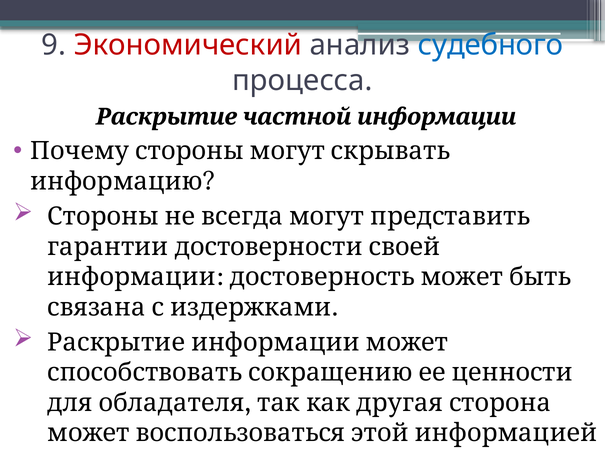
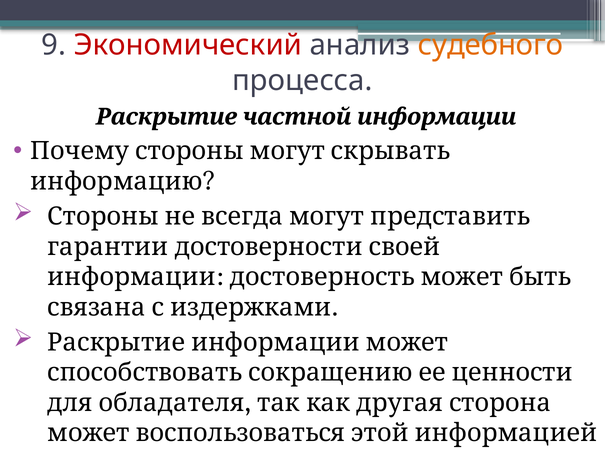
судебного colour: blue -> orange
